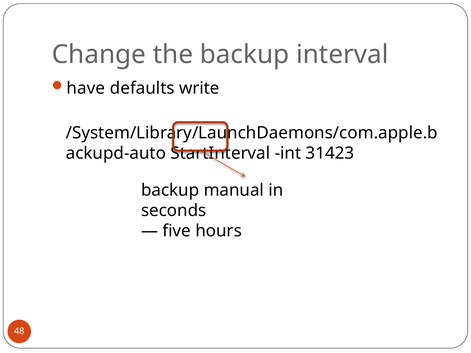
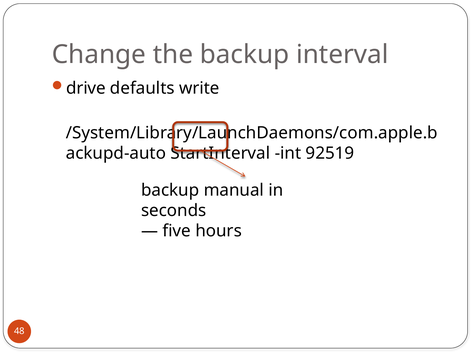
have: have -> drive
31423: 31423 -> 92519
